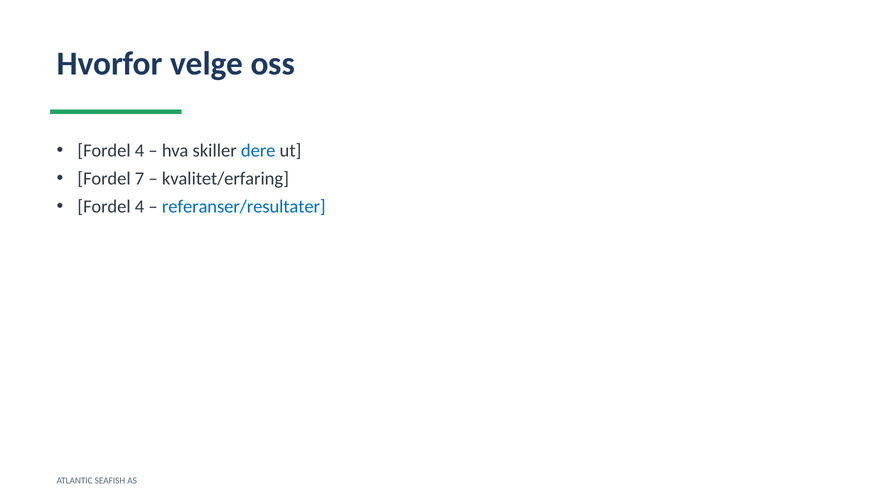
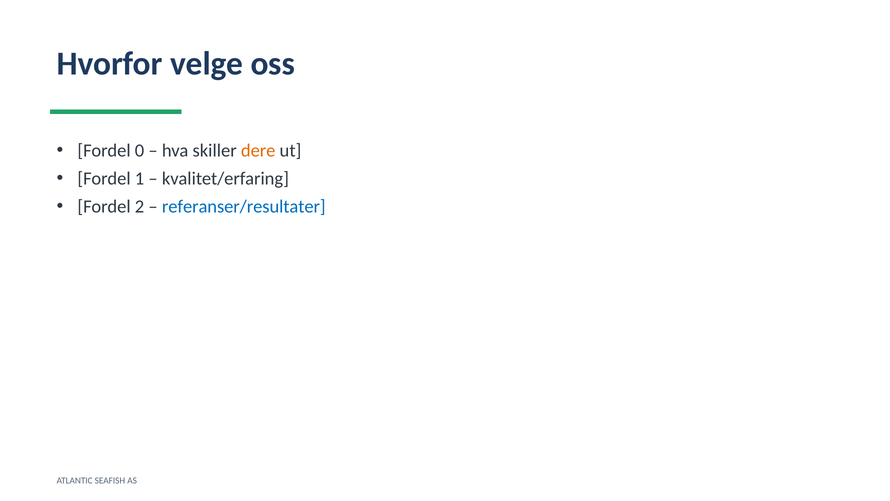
4 at (140, 151): 4 -> 0
dere colour: blue -> orange
7: 7 -> 1
4 at (140, 206): 4 -> 2
